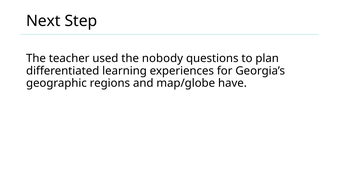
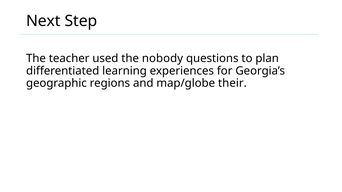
have: have -> their
